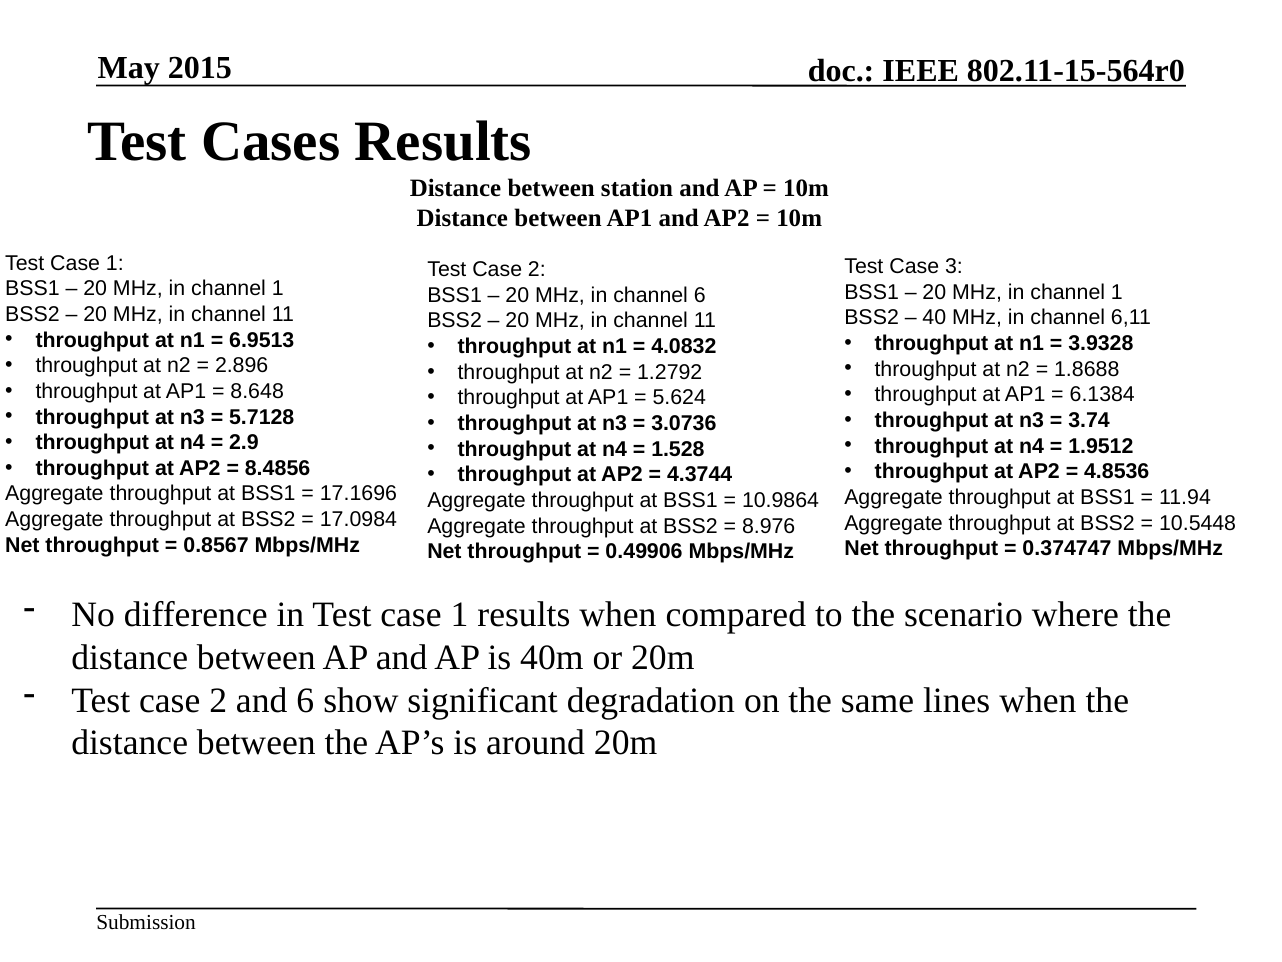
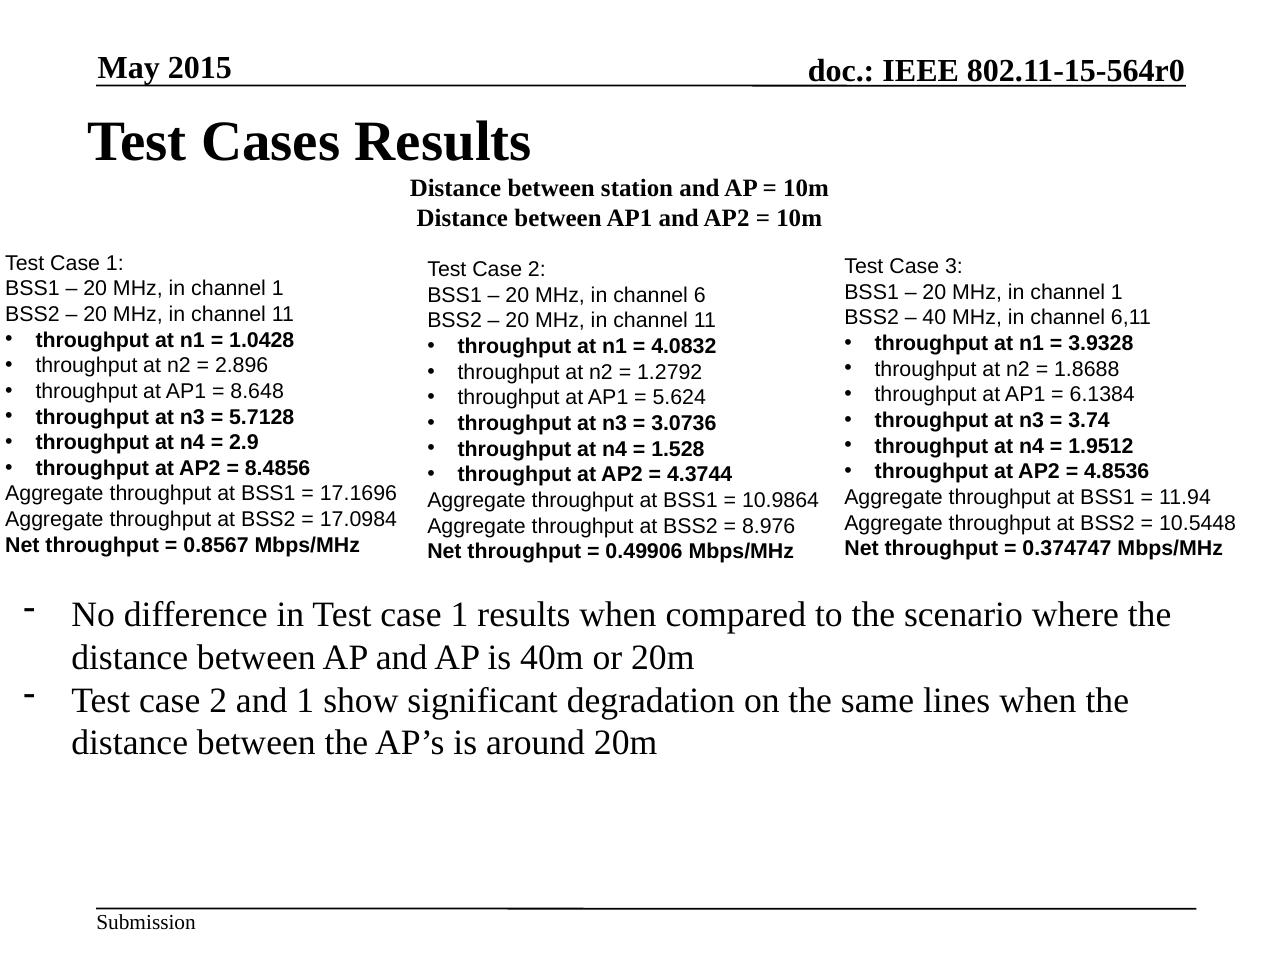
6.9513: 6.9513 -> 1.0428
and 6: 6 -> 1
